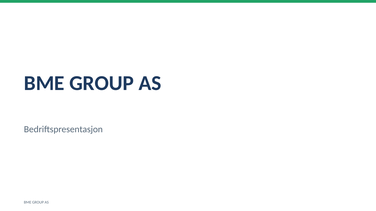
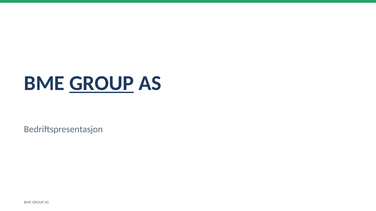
GROUP at (102, 83) underline: none -> present
